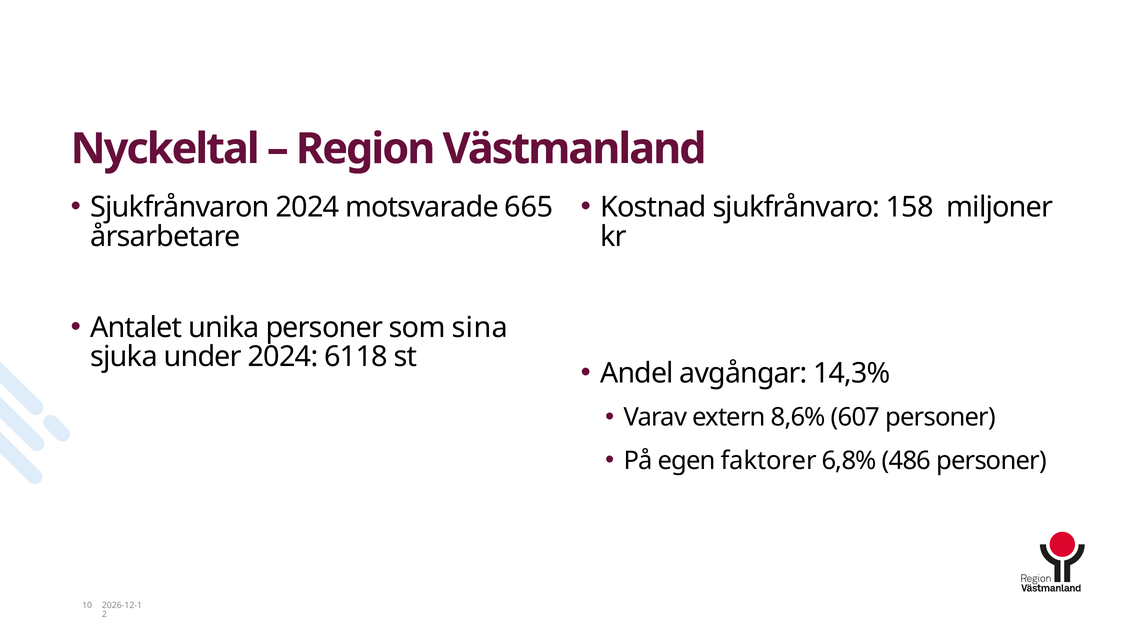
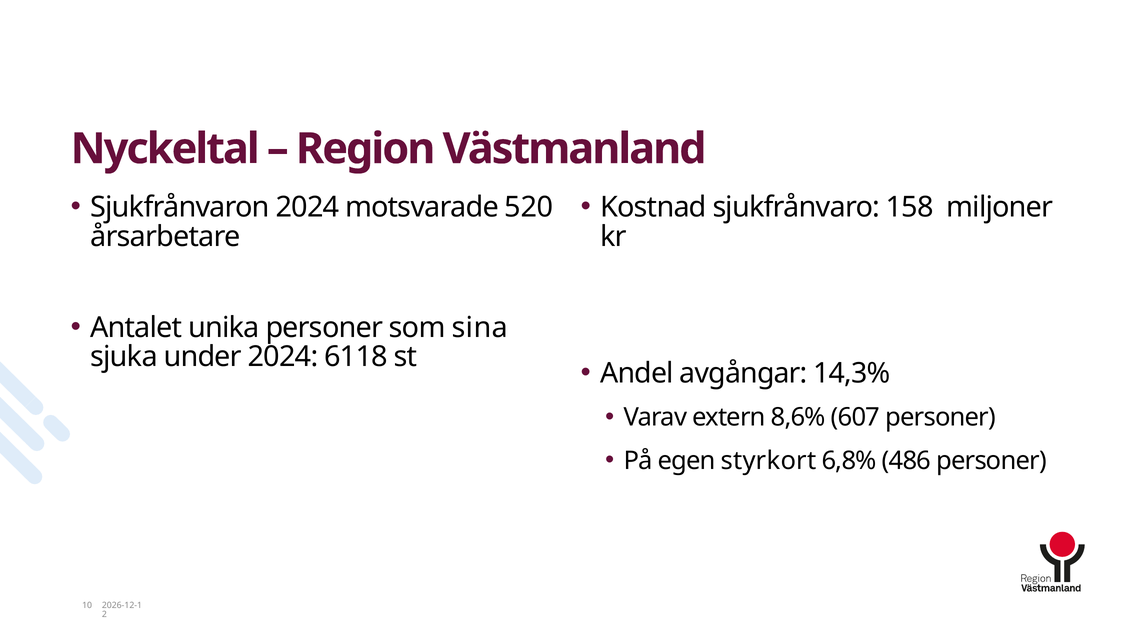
665: 665 -> 520
faktorer: faktorer -> styrkort
